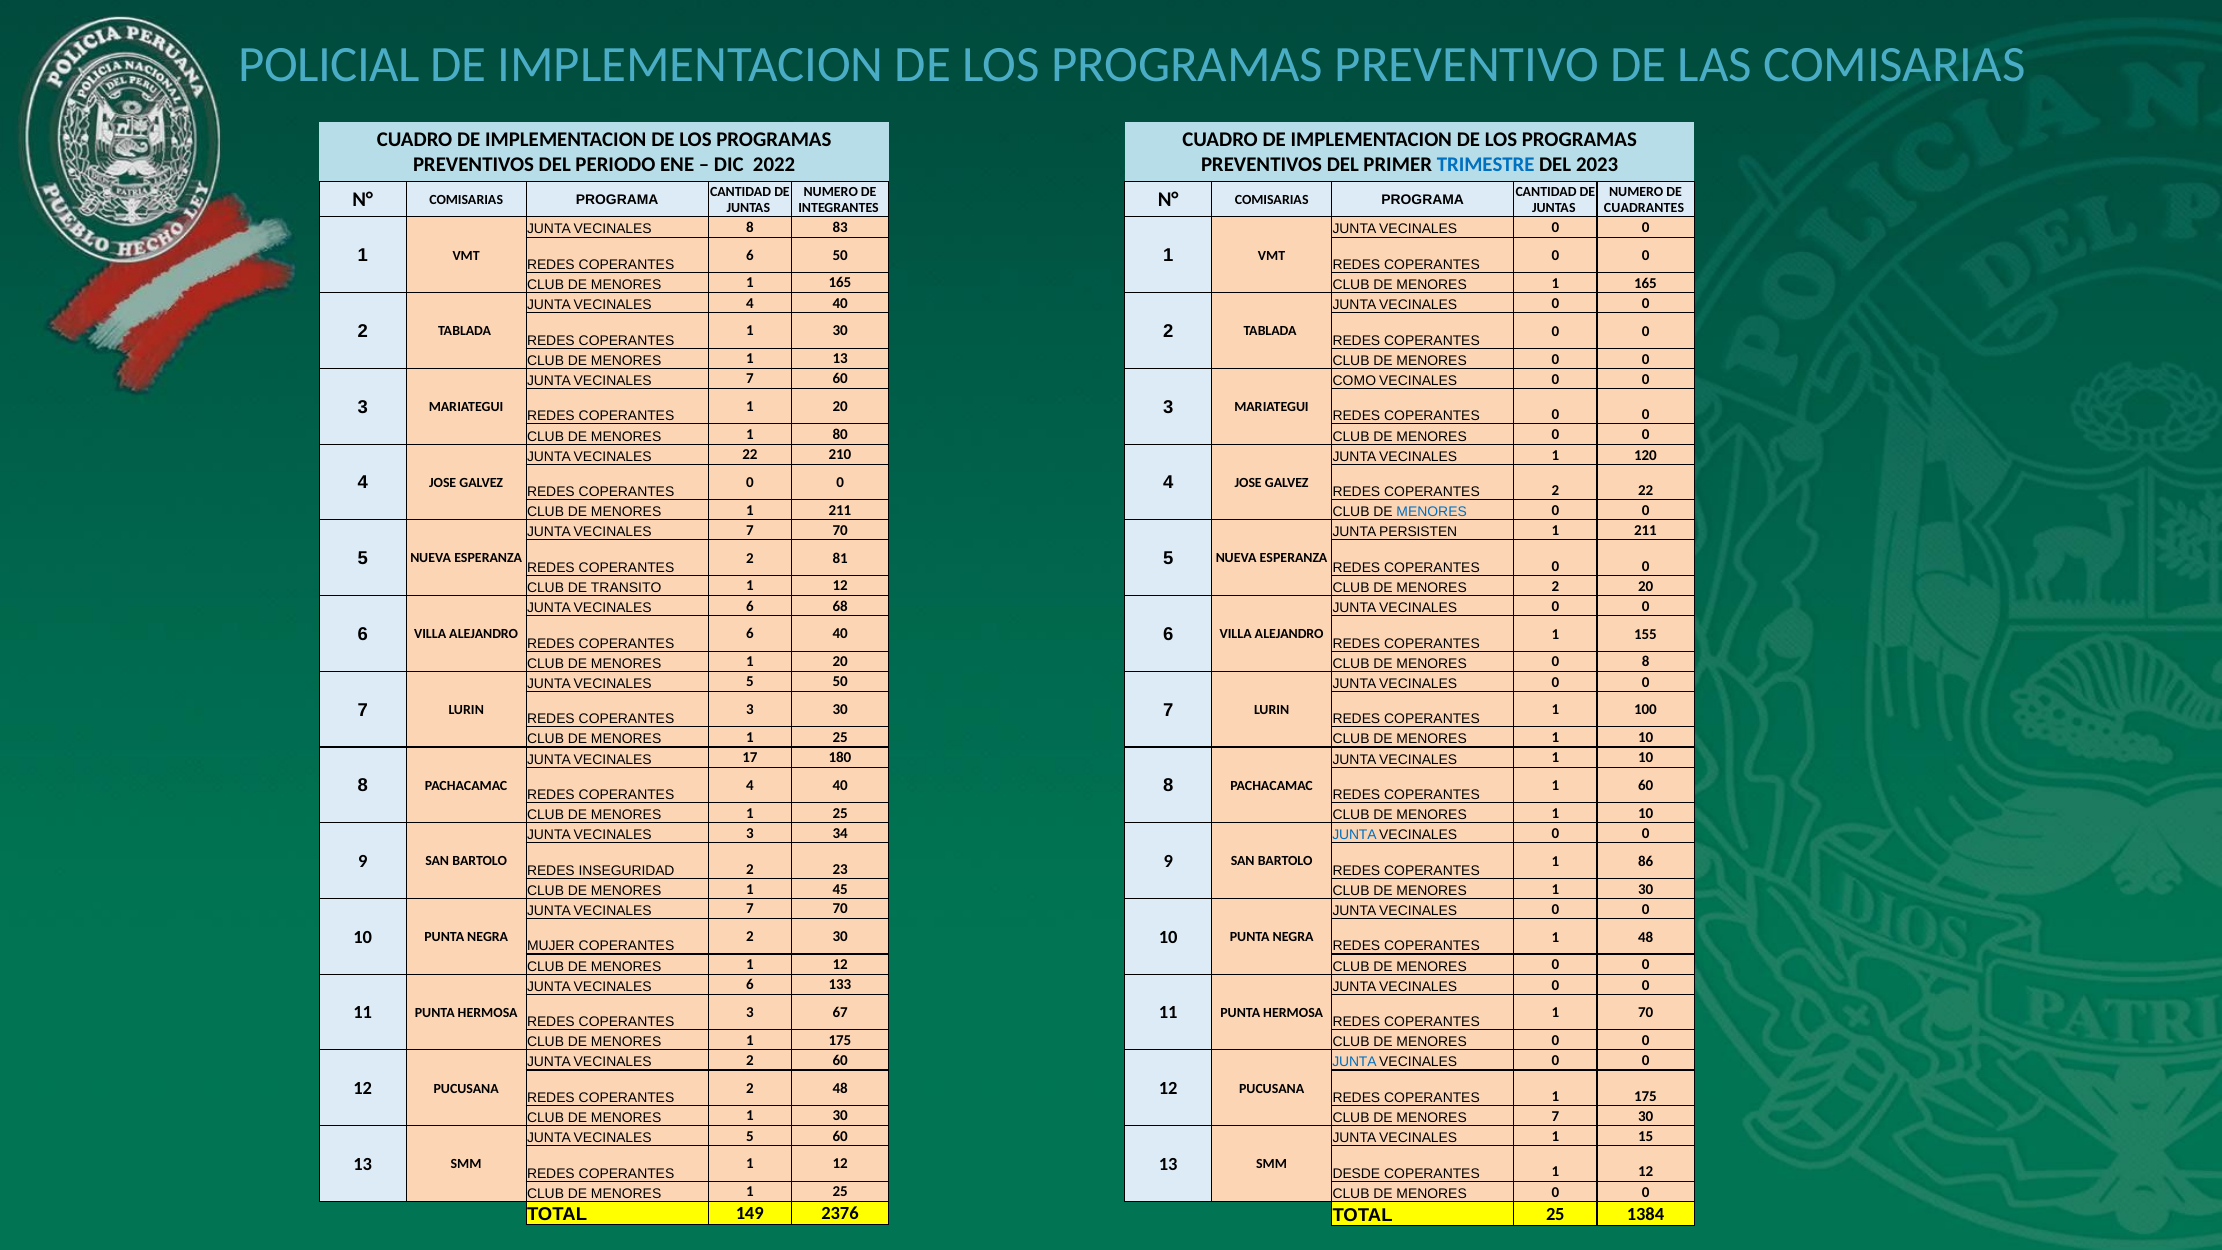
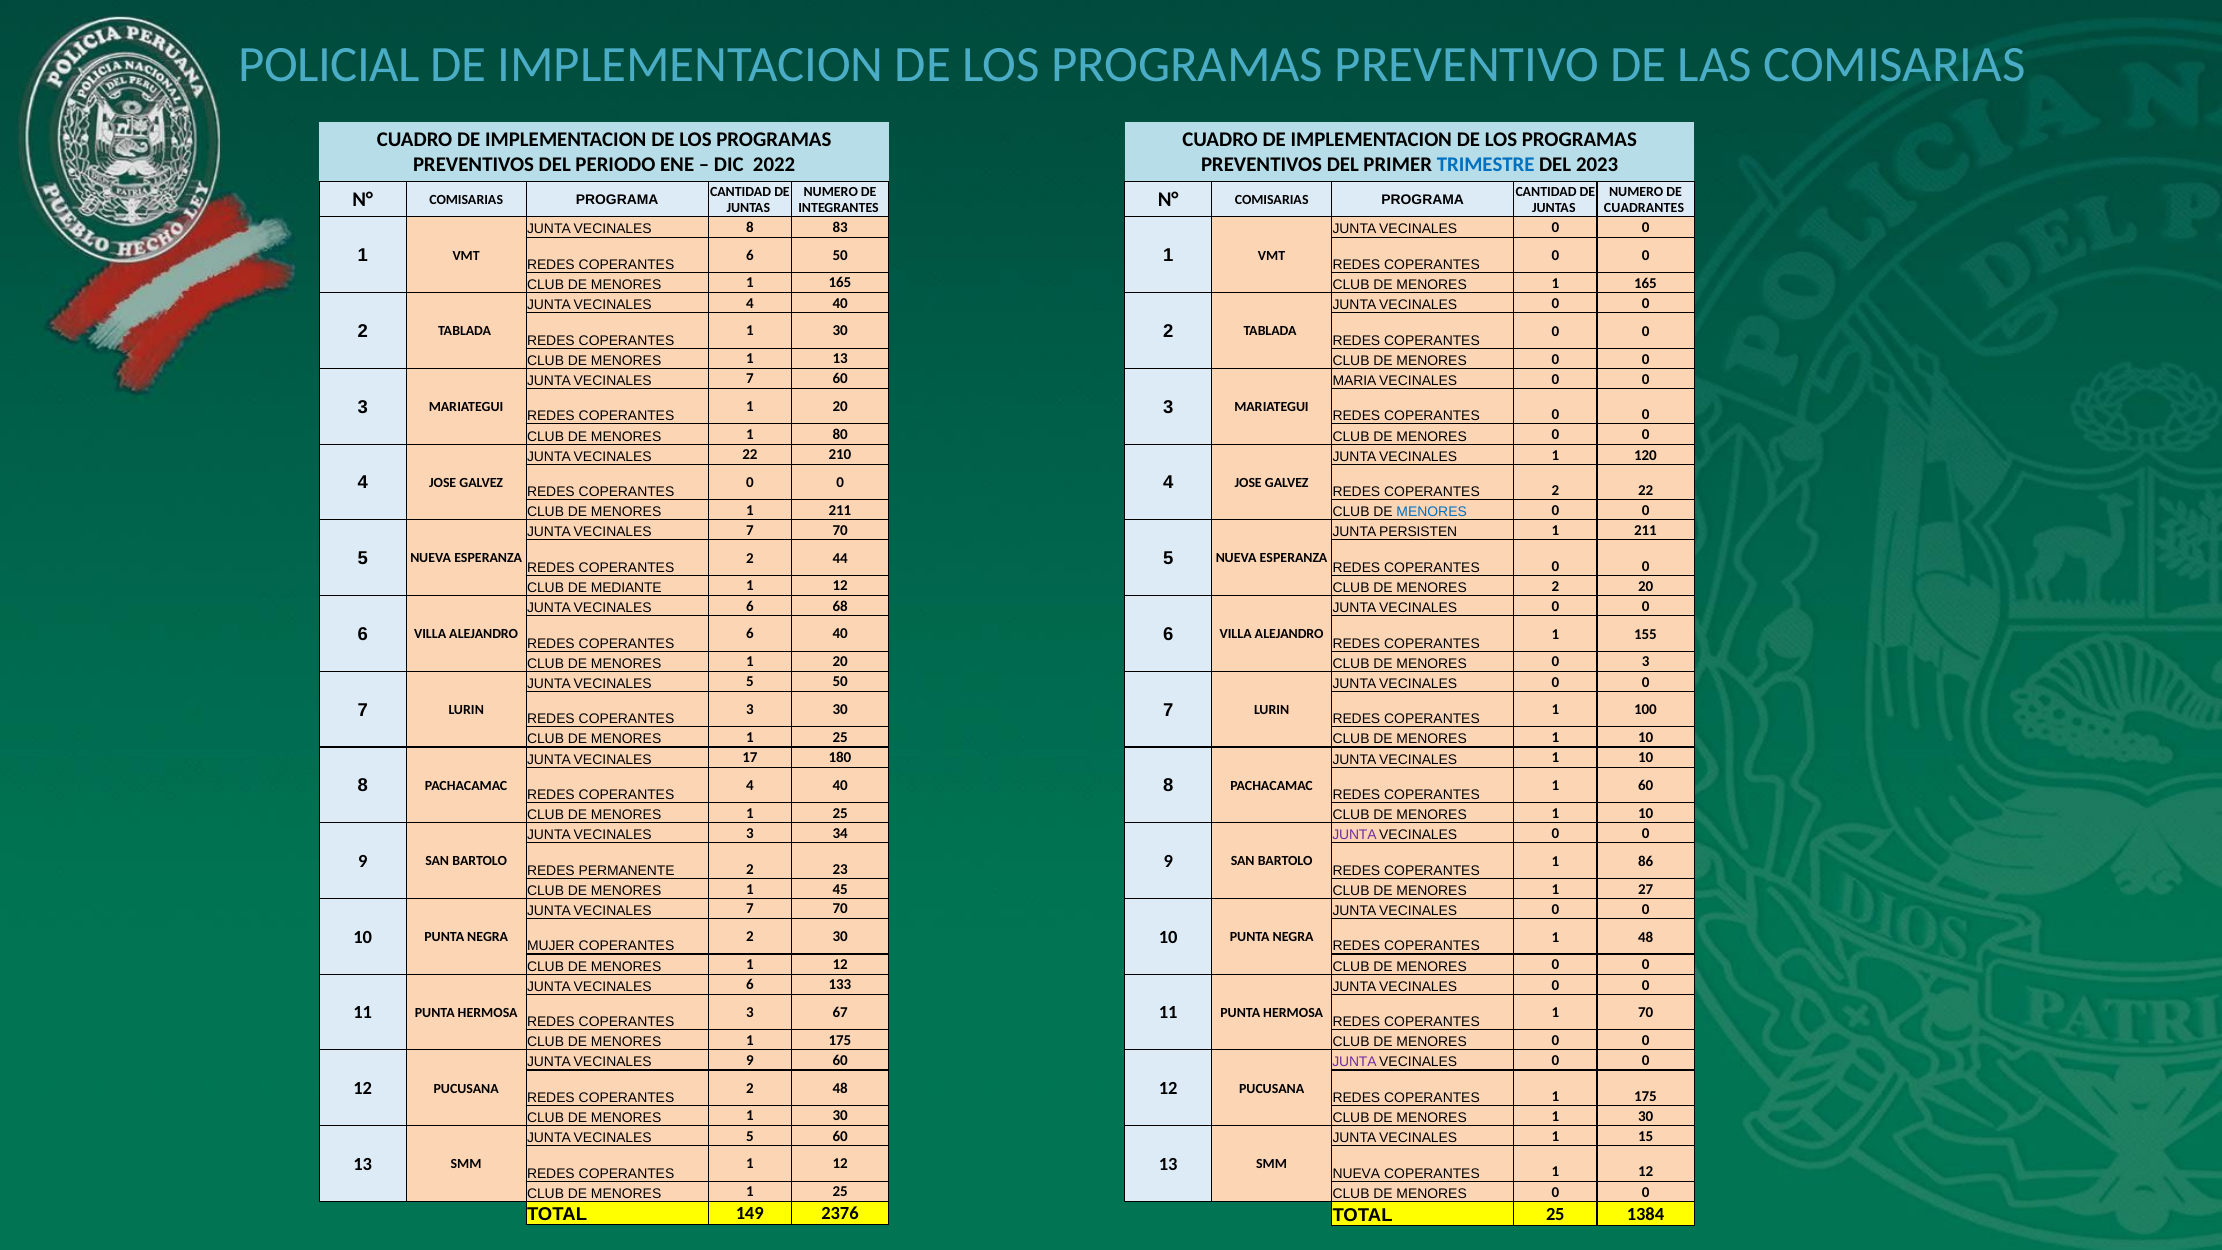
COMO: COMO -> MARIA
81: 81 -> 44
TRANSITO: TRANSITO -> MEDIANTE
MENORES 0 8: 8 -> 3
JUNTA at (1354, 835) colour: blue -> purple
INSEGURIDAD: INSEGURIDAD -> PERMANENTE
30 at (1646, 889): 30 -> 27
VECINALES 2: 2 -> 9
JUNTA at (1354, 1062) colour: blue -> purple
7 at (1555, 1116): 7 -> 1
DESDE at (1356, 1173): DESDE -> NUEVA
